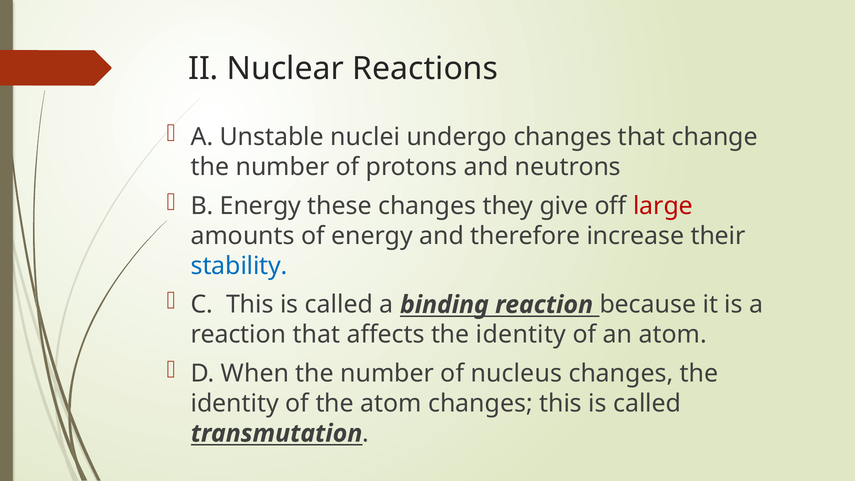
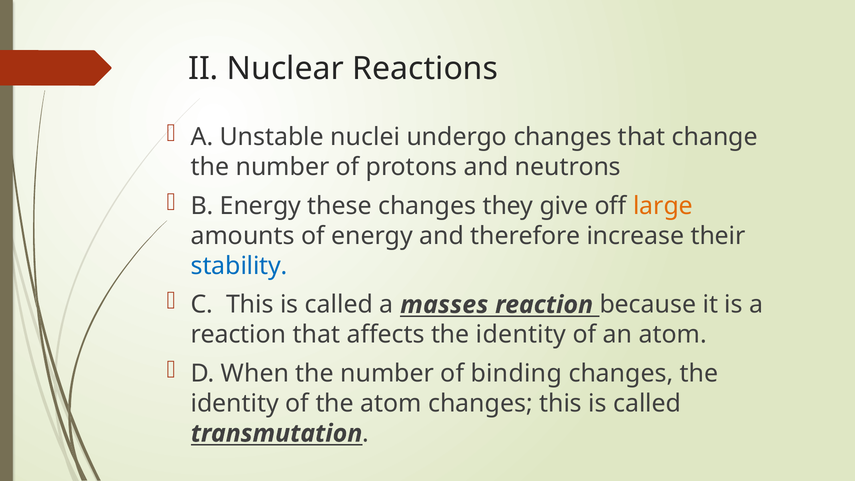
large colour: red -> orange
binding: binding -> masses
nucleus: nucleus -> binding
